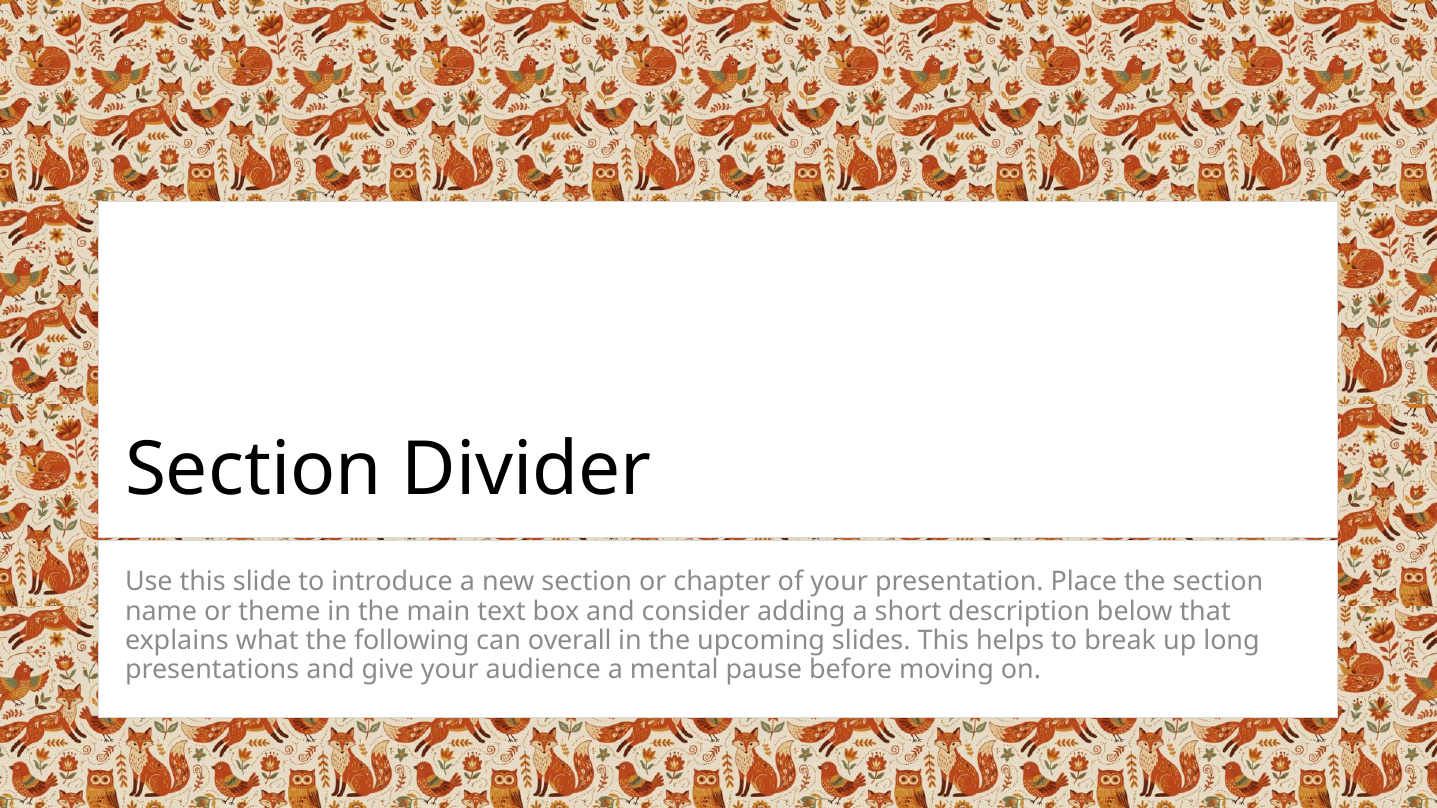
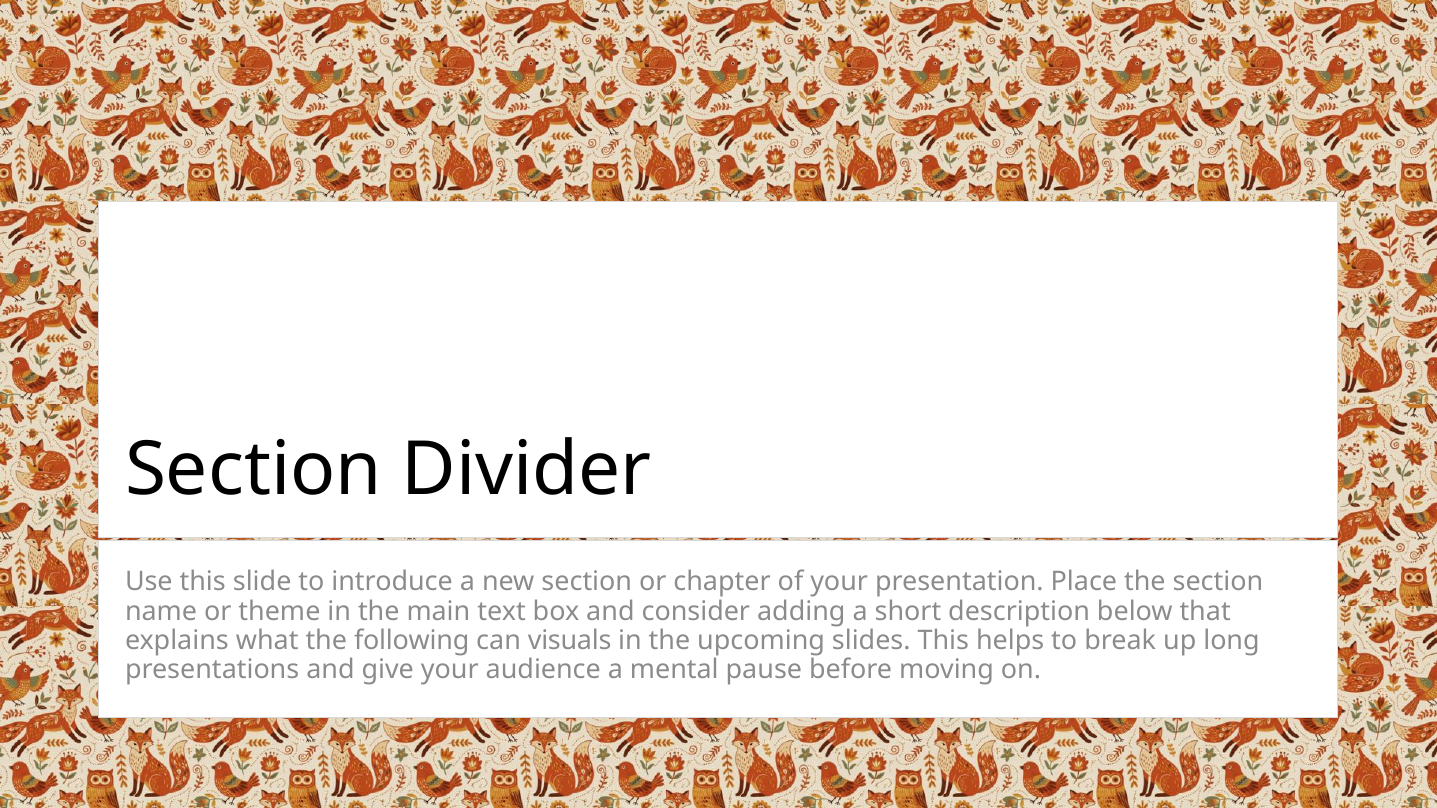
overall: overall -> visuals
